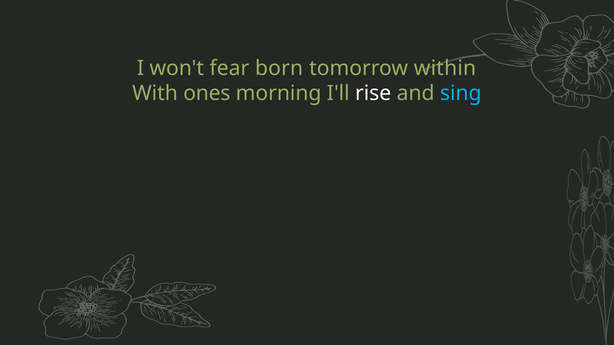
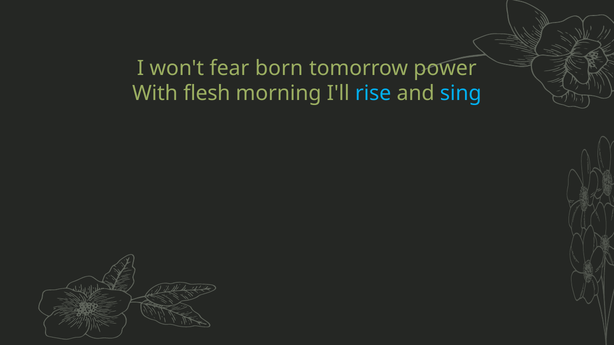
within: within -> power
ones: ones -> flesh
rise colour: white -> light blue
